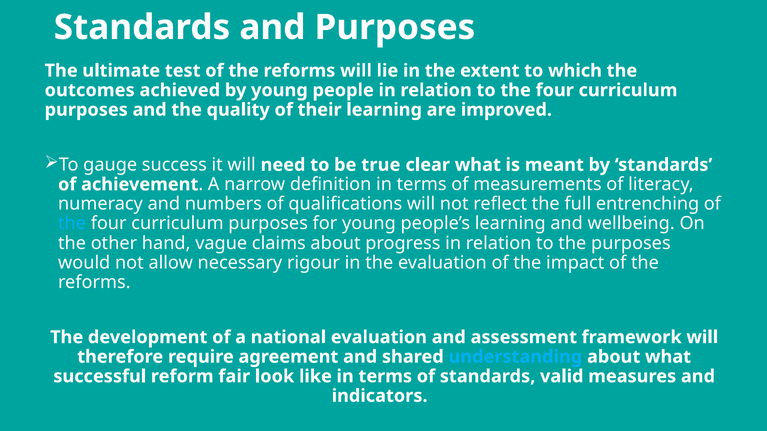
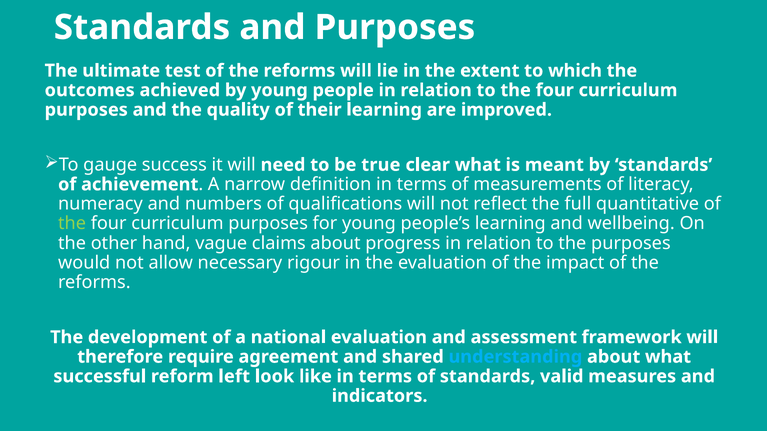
entrenching: entrenching -> quantitative
the at (72, 224) colour: light blue -> light green
fair: fair -> left
